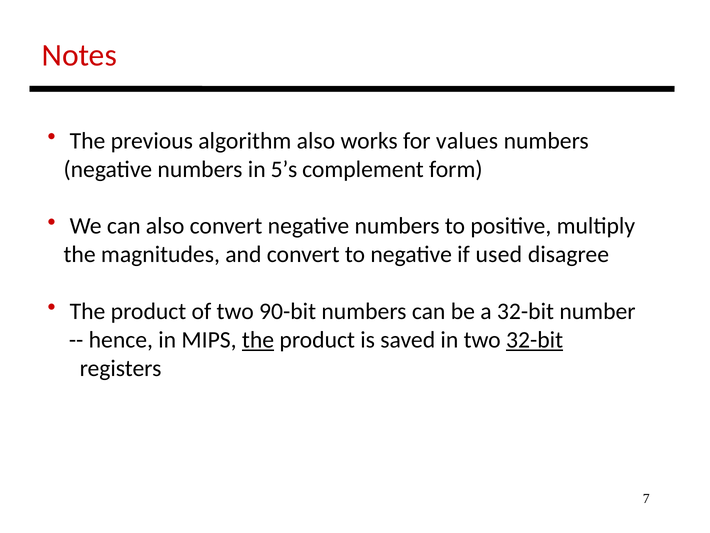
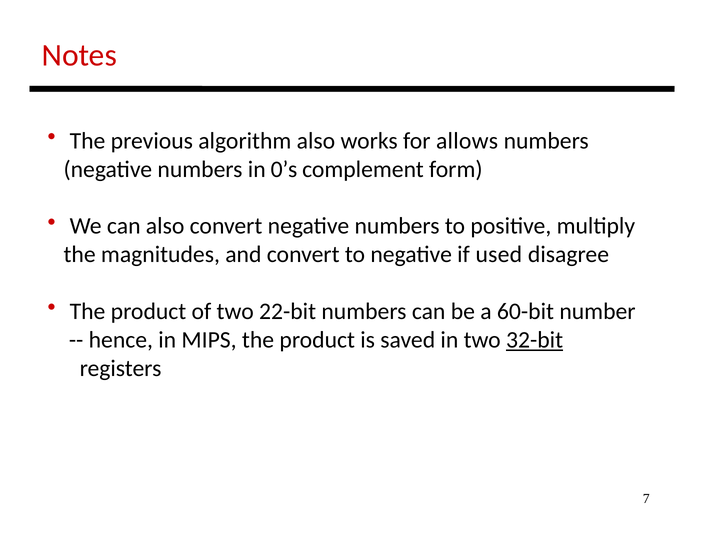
values: values -> allows
5’s: 5’s -> 0’s
90-bit: 90-bit -> 22-bit
a 32-bit: 32-bit -> 60-bit
the at (258, 340) underline: present -> none
